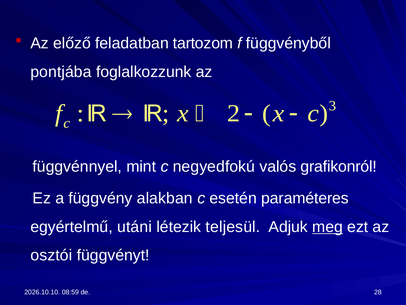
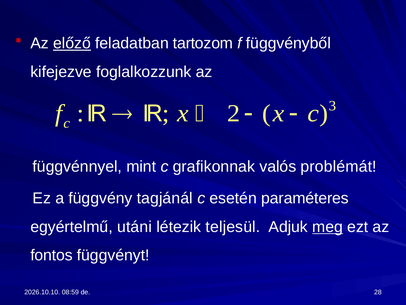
előző underline: none -> present
pontjába: pontjába -> kifejezve
negyedfokú: negyedfokú -> grafikonnak
grafikonról: grafikonról -> problémát
alakban: alakban -> tagjánál
osztói: osztói -> fontos
